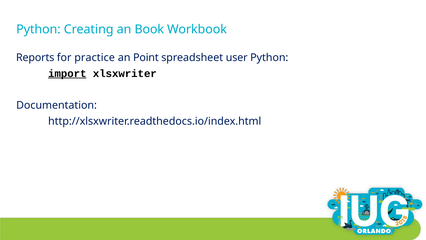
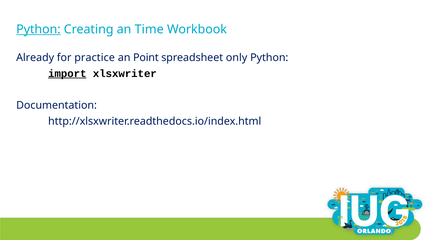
Python at (38, 29) underline: none -> present
Book: Book -> Time
Reports: Reports -> Already
user: user -> only
